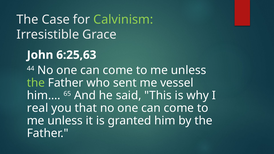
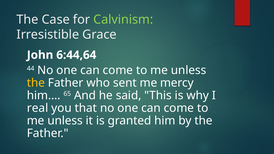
6:25,63: 6:25,63 -> 6:44,64
the at (36, 83) colour: light green -> yellow
vessel: vessel -> mercy
